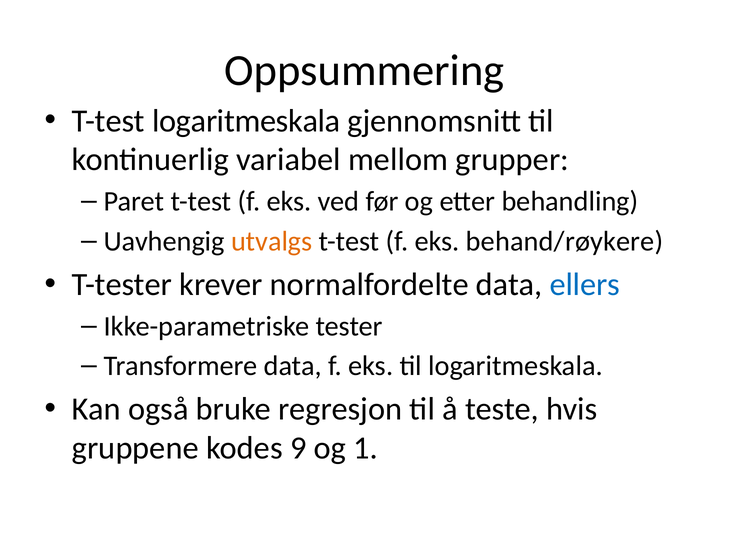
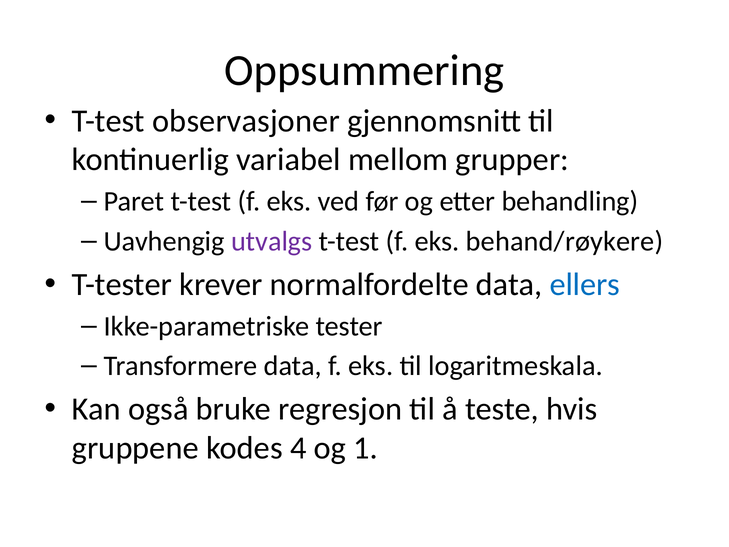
T-test logaritmeskala: logaritmeskala -> observasjoner
utvalgs colour: orange -> purple
9: 9 -> 4
